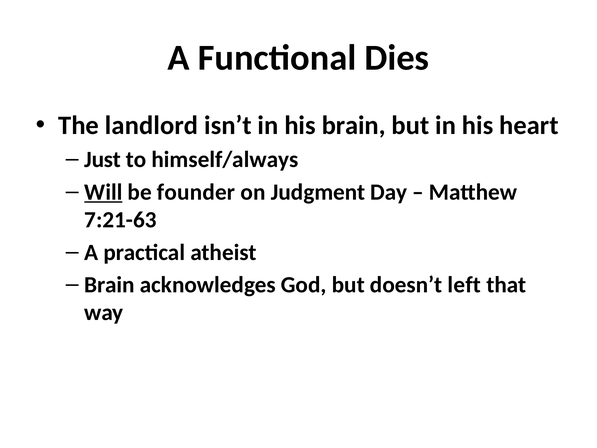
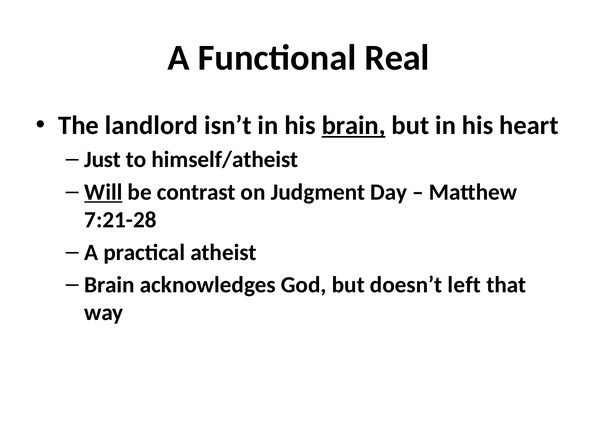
Dies: Dies -> Real
brain at (354, 125) underline: none -> present
himself/always: himself/always -> himself/atheist
founder: founder -> contrast
7:21-63: 7:21-63 -> 7:21-28
